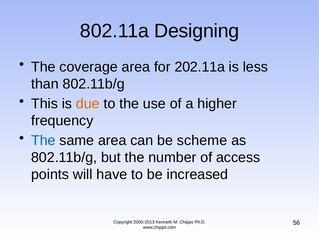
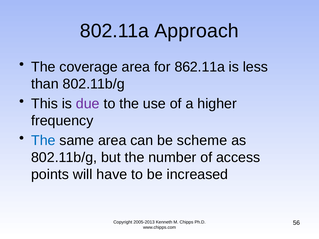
Designing: Designing -> Approach
202.11a: 202.11a -> 862.11a
due colour: orange -> purple
